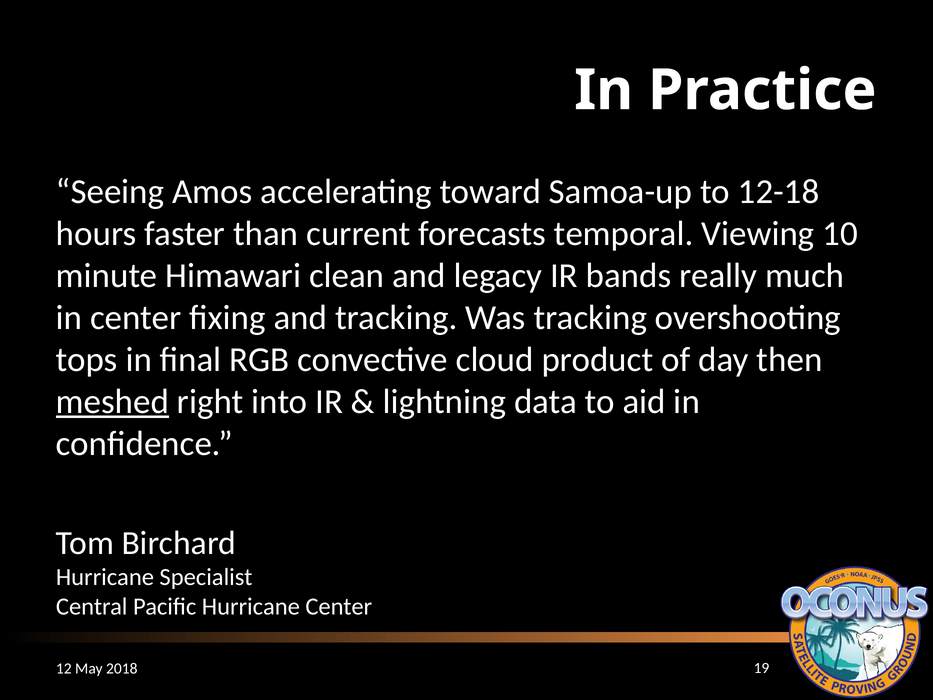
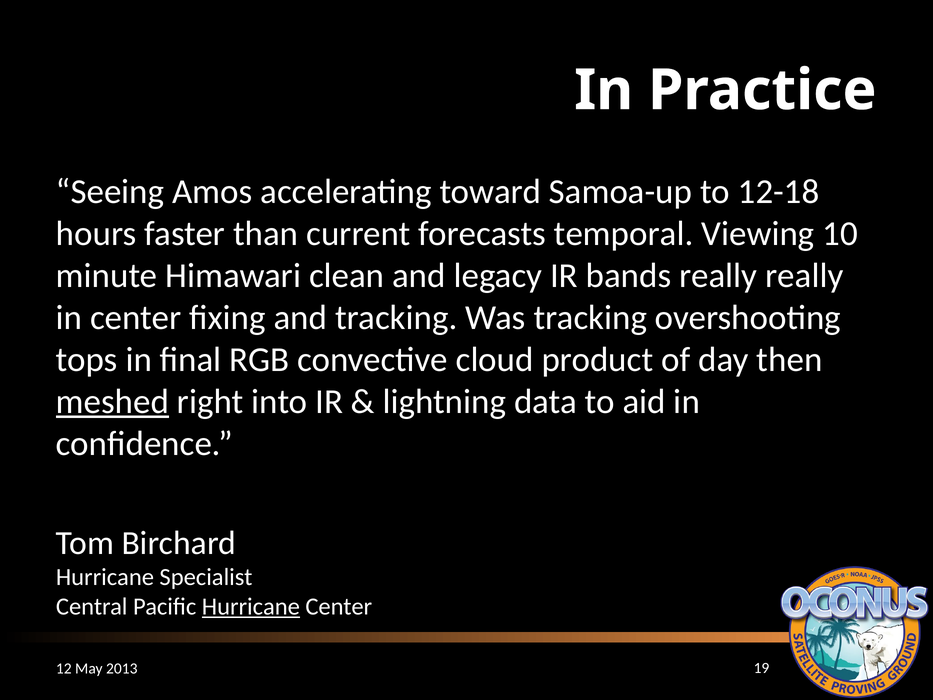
really much: much -> really
Hurricane at (251, 607) underline: none -> present
2018: 2018 -> 2013
